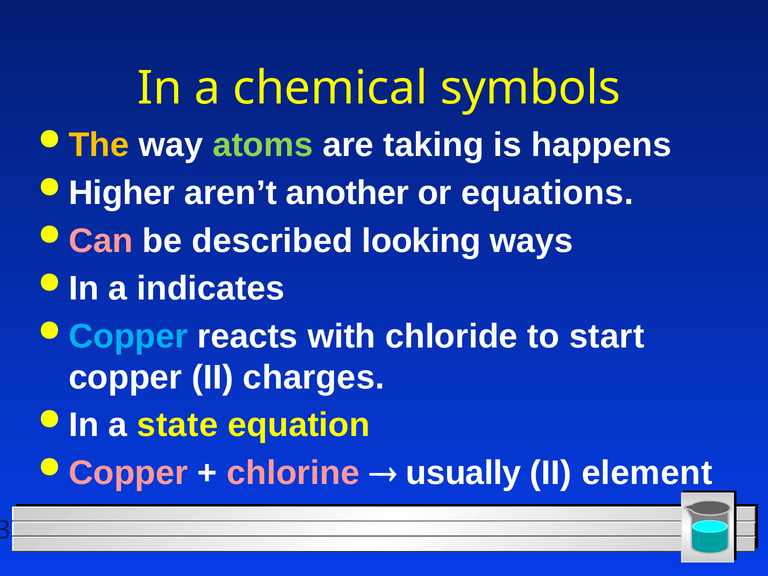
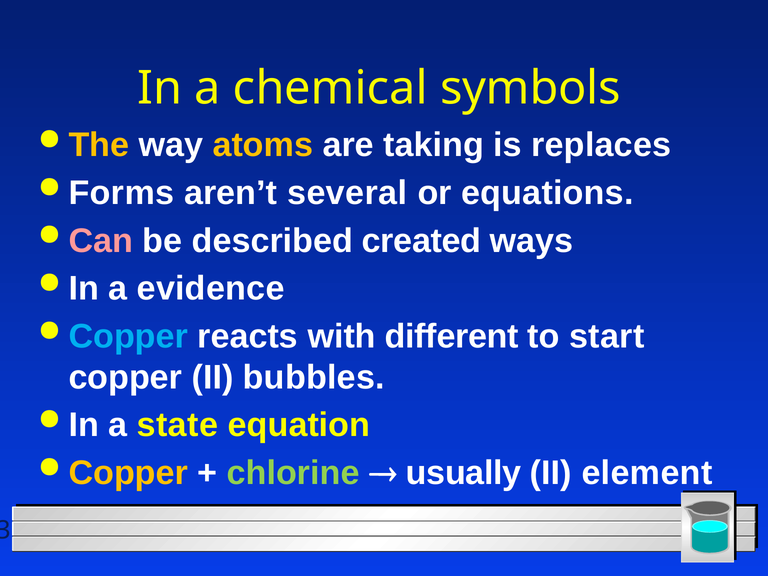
atoms colour: light green -> yellow
happens: happens -> replaces
Higher: Higher -> Forms
another: another -> several
looking: looking -> created
indicates: indicates -> evidence
chloride: chloride -> different
charges: charges -> bubbles
Copper at (128, 473) colour: pink -> yellow
chlorine colour: pink -> light green
